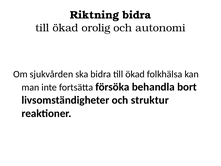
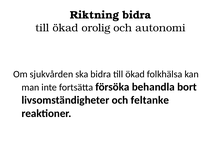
struktur: struktur -> feltanke
